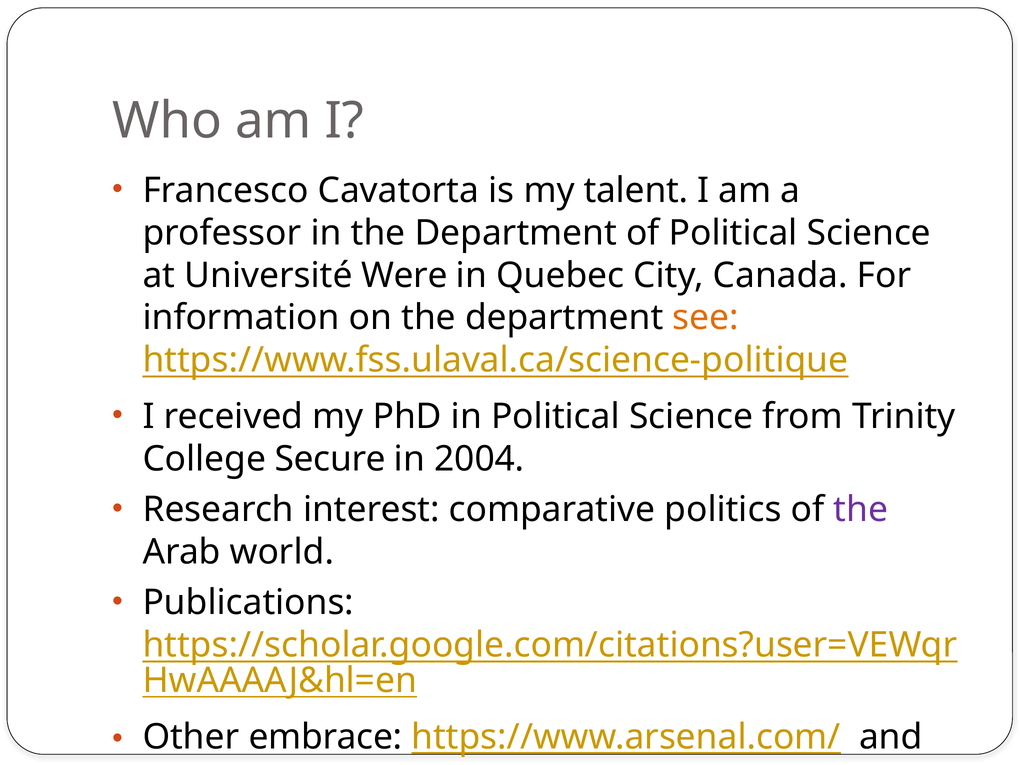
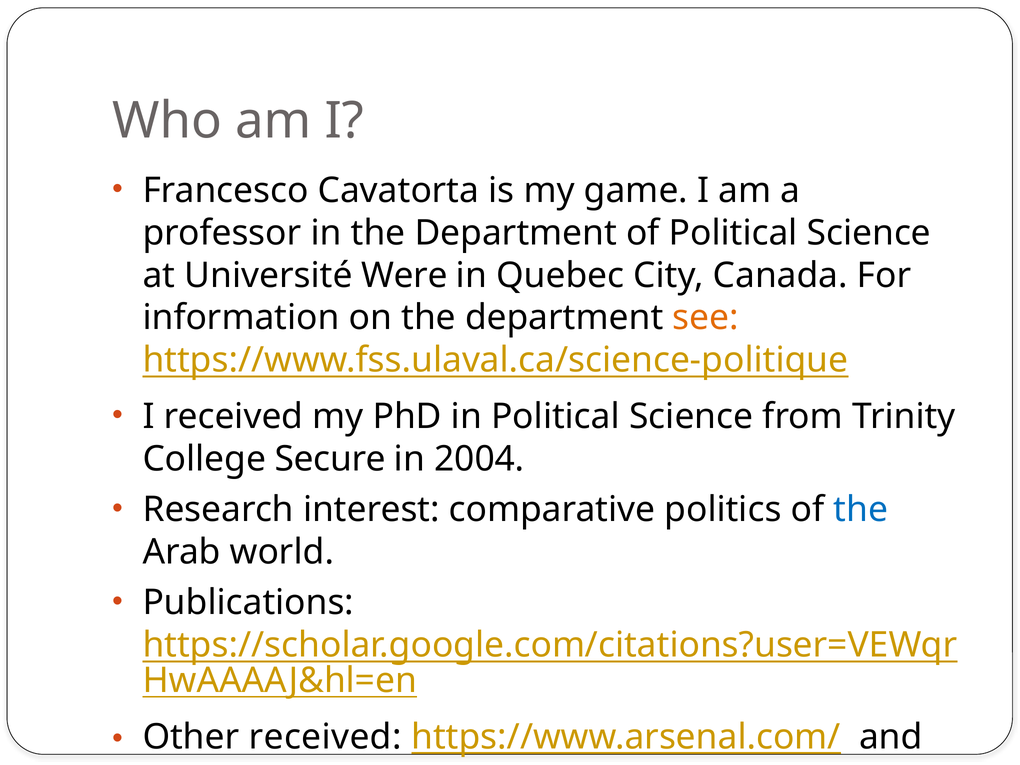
talent: talent -> game
the at (861, 510) colour: purple -> blue
Other embrace: embrace -> received
